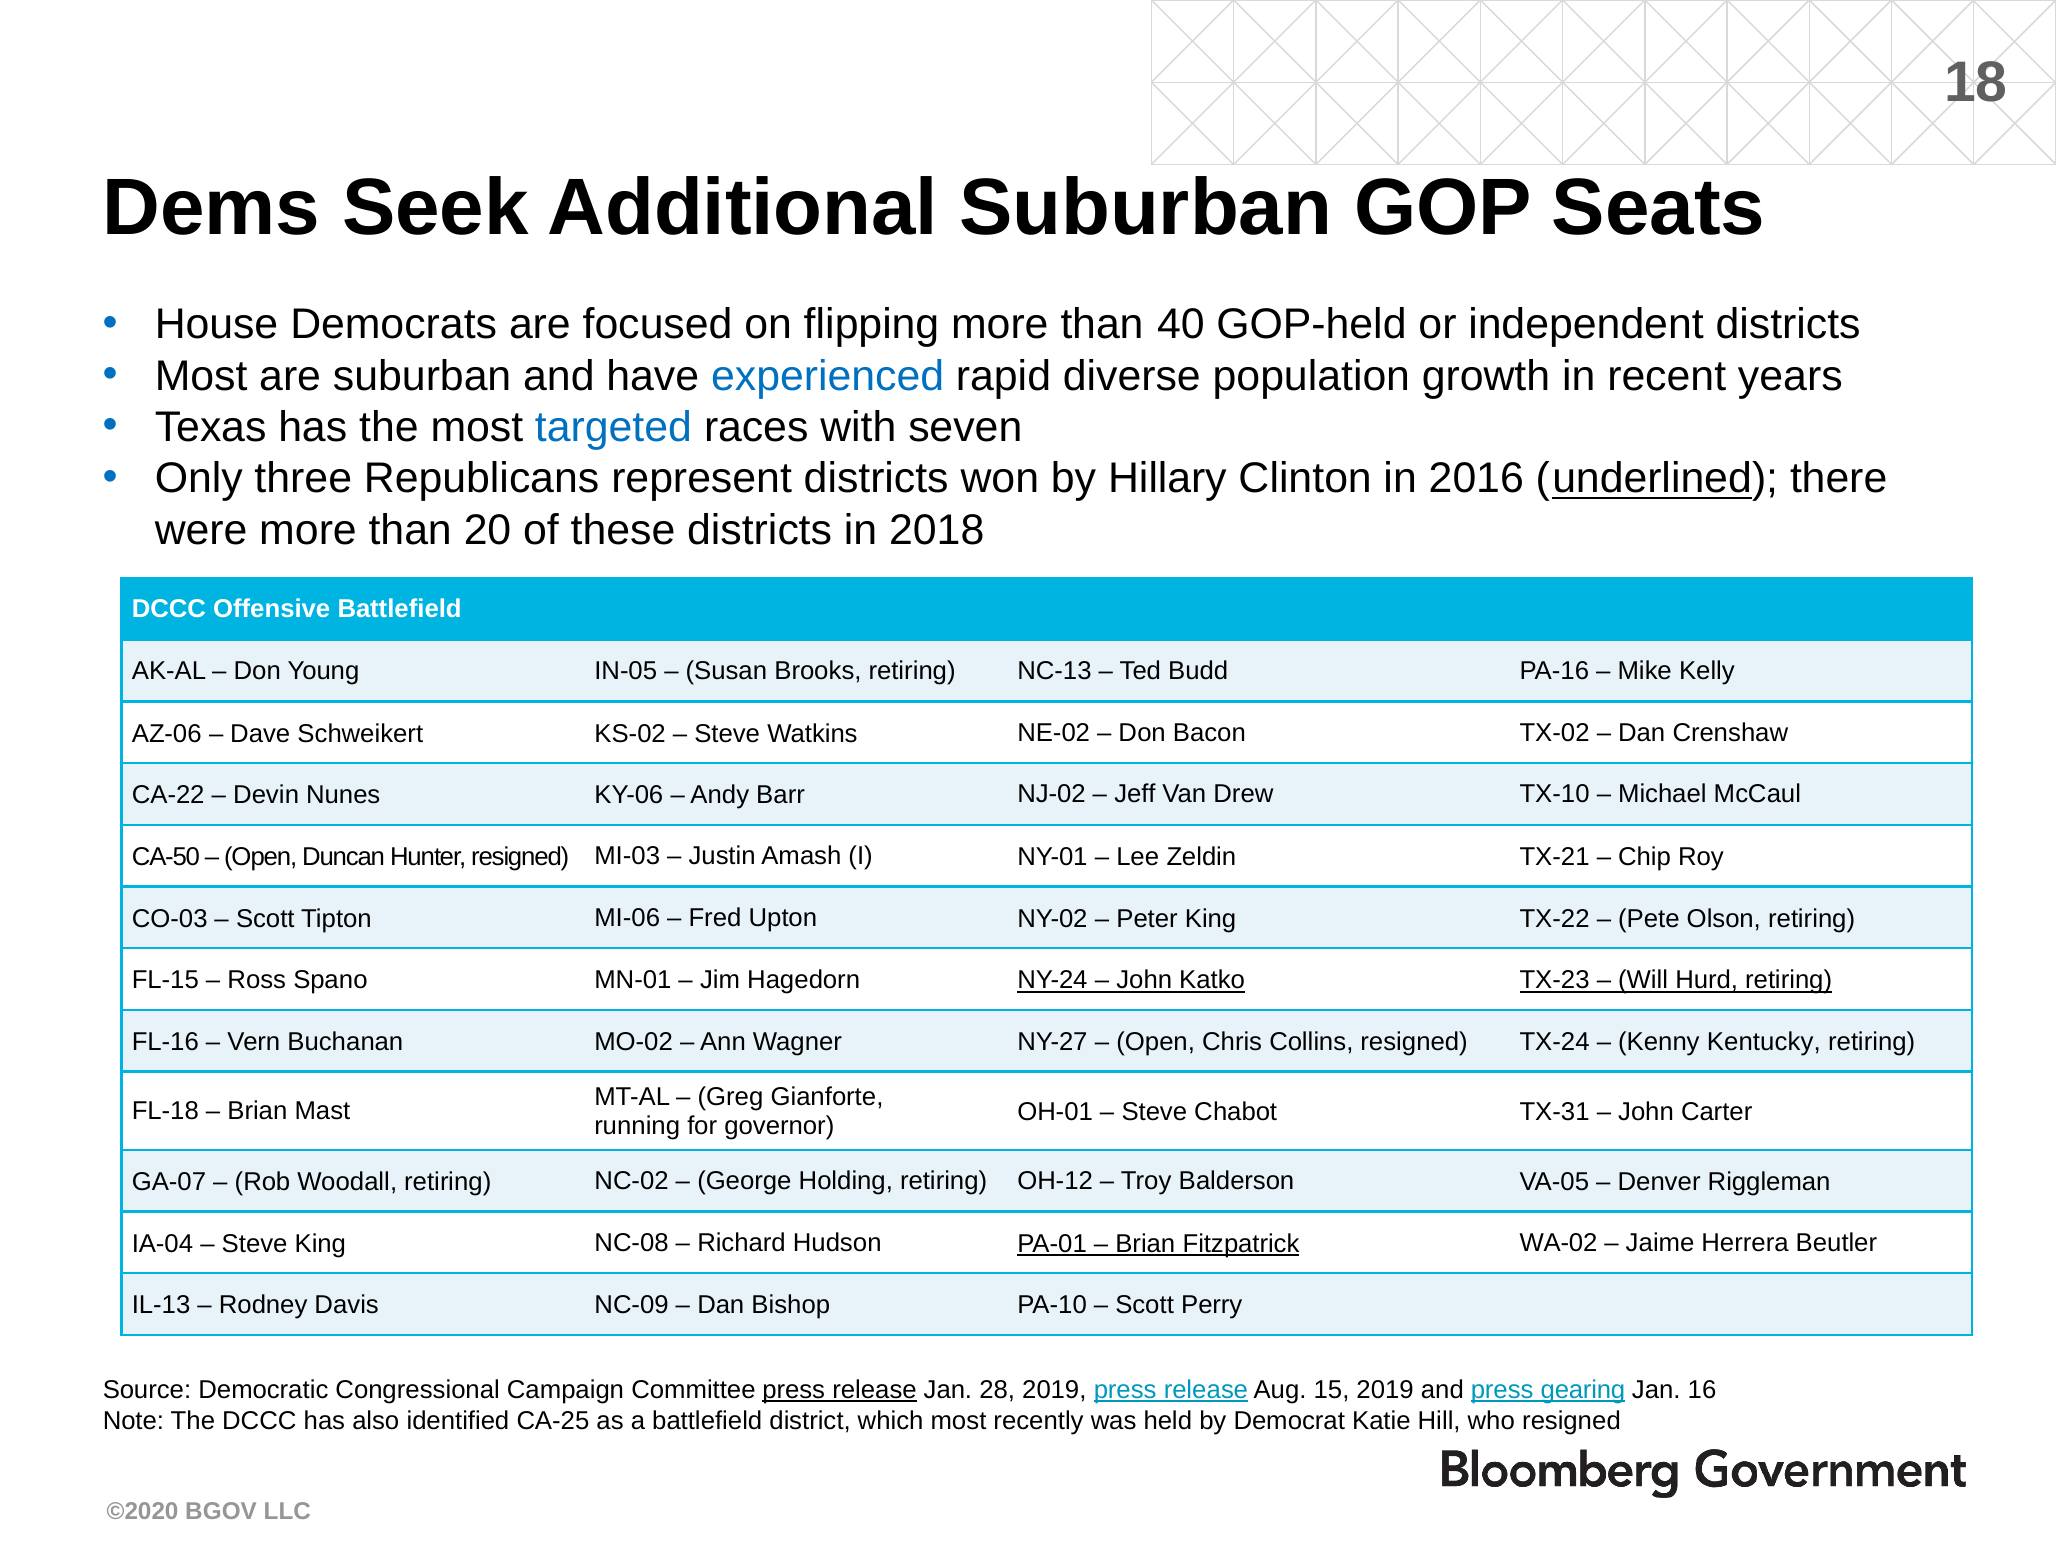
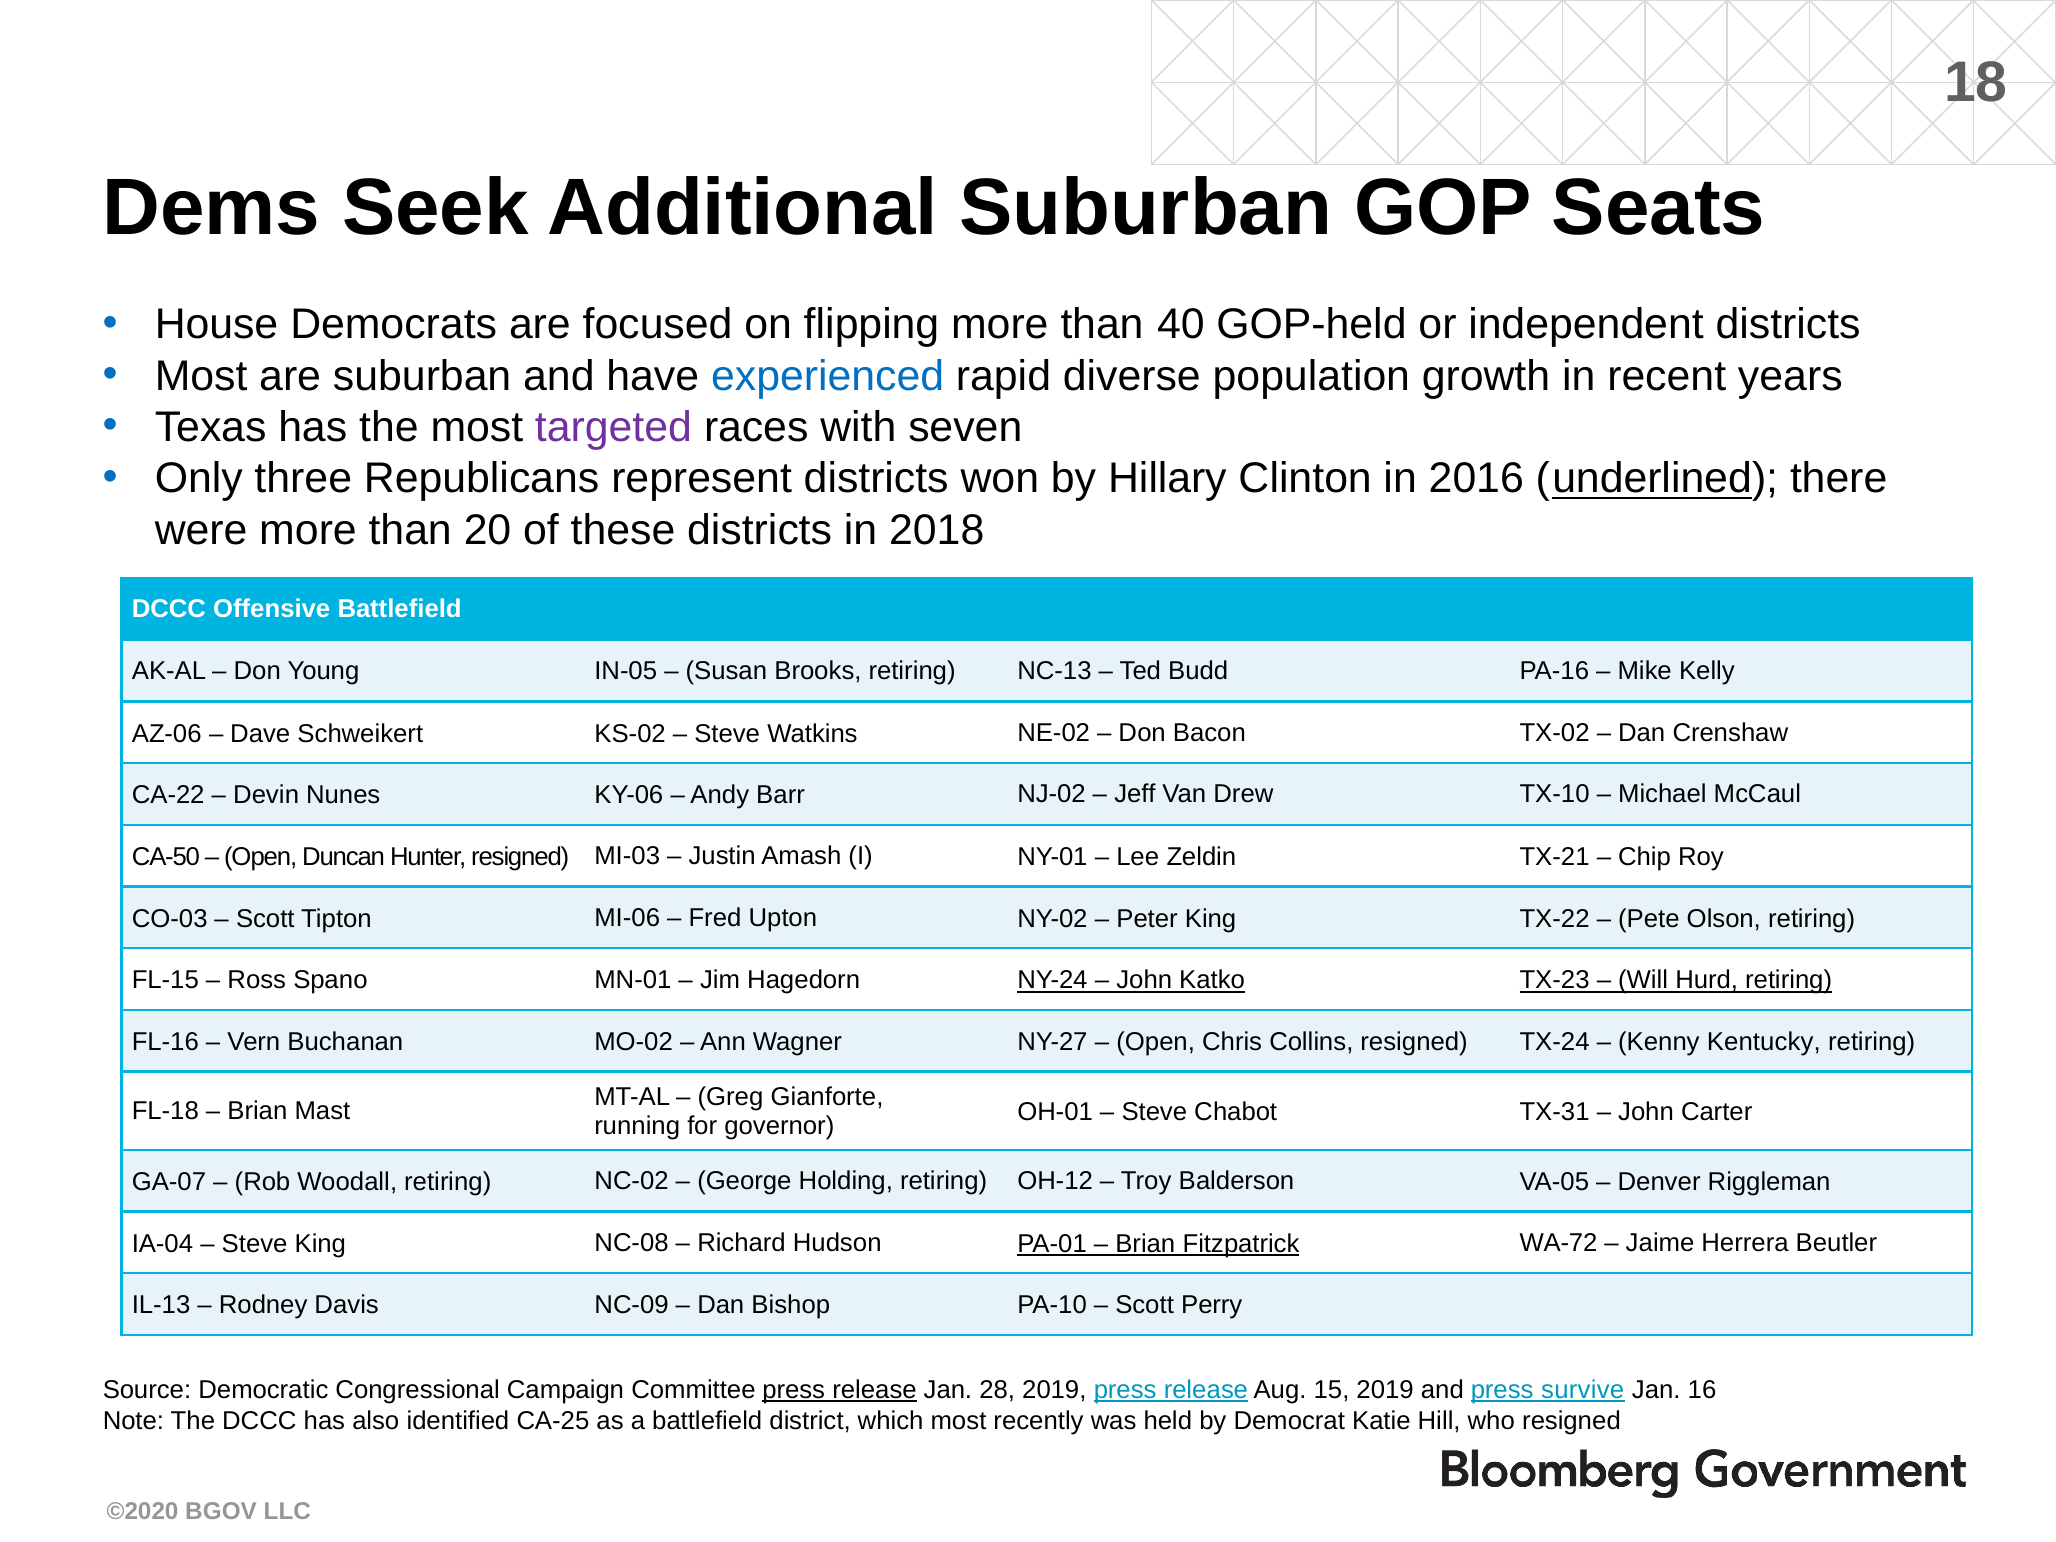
targeted colour: blue -> purple
WA-02: WA-02 -> WA-72
gearing: gearing -> survive
